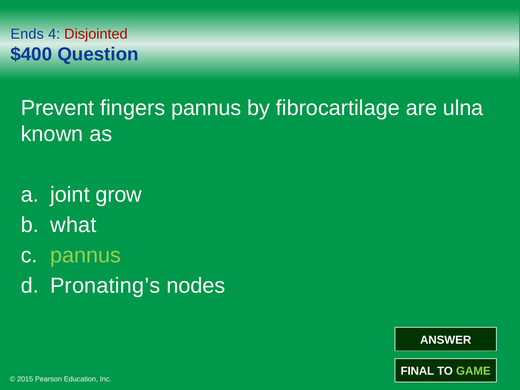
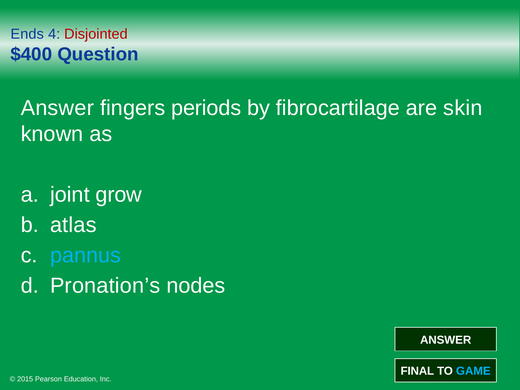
Prevent at (58, 108): Prevent -> Answer
fingers pannus: pannus -> periods
ulna: ulna -> skin
what: what -> atlas
pannus at (86, 255) colour: light green -> light blue
Pronating’s: Pronating’s -> Pronation’s
GAME colour: light green -> light blue
